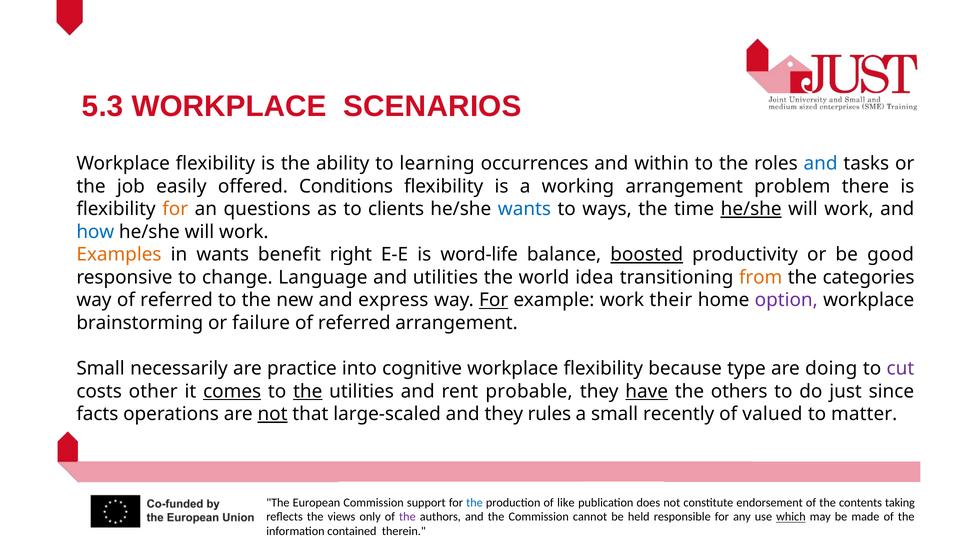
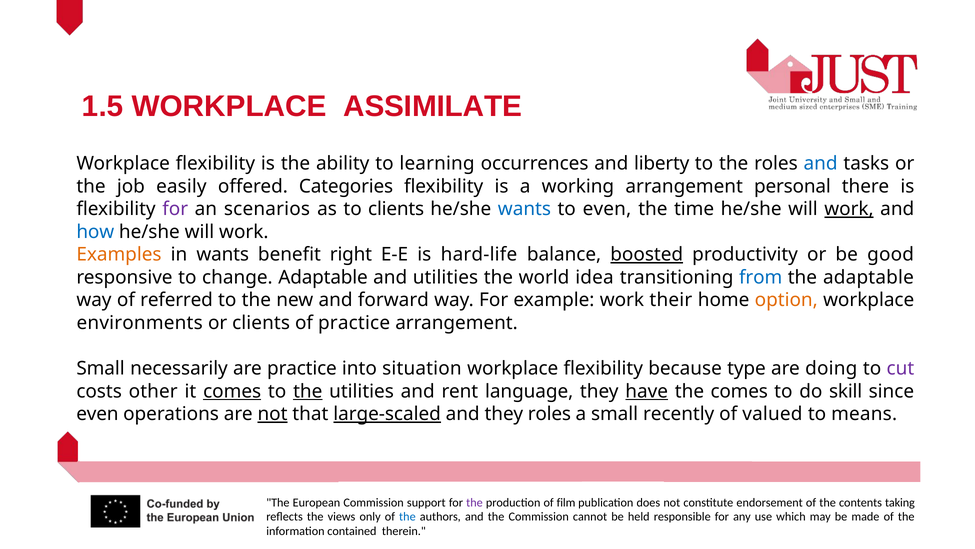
5.3: 5.3 -> 1.5
SCENARIOS: SCENARIOS -> ASSIMILATE
within: within -> liberty
Conditions: Conditions -> Categories
problem: problem -> personal
for at (175, 209) colour: orange -> purple
questions: questions -> scenarios
to ways: ways -> even
he/she at (751, 209) underline: present -> none
work at (849, 209) underline: none -> present
word-life: word-life -> hard-life
change Language: Language -> Adaptable
from colour: orange -> blue
the categories: categories -> adaptable
express: express -> forward
For at (494, 300) underline: present -> none
option colour: purple -> orange
brainstorming: brainstorming -> environments
or failure: failure -> clients
referred at (354, 323): referred -> practice
cognitive: cognitive -> situation
probable: probable -> language
the others: others -> comes
just: just -> skill
facts at (97, 414): facts -> even
large-scaled underline: none -> present
they rules: rules -> roles
matter: matter -> means
the at (474, 502) colour: blue -> purple
like: like -> film
the at (407, 516) colour: purple -> blue
which underline: present -> none
